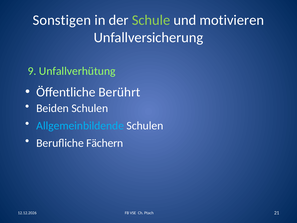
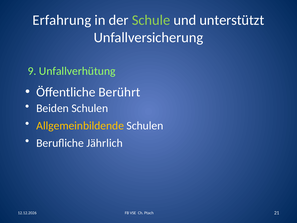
Sonstigen: Sonstigen -> Erfahrung
motivieren: motivieren -> unterstützt
Allgemeinbildende colour: light blue -> yellow
Fächern: Fächern -> Jährlich
